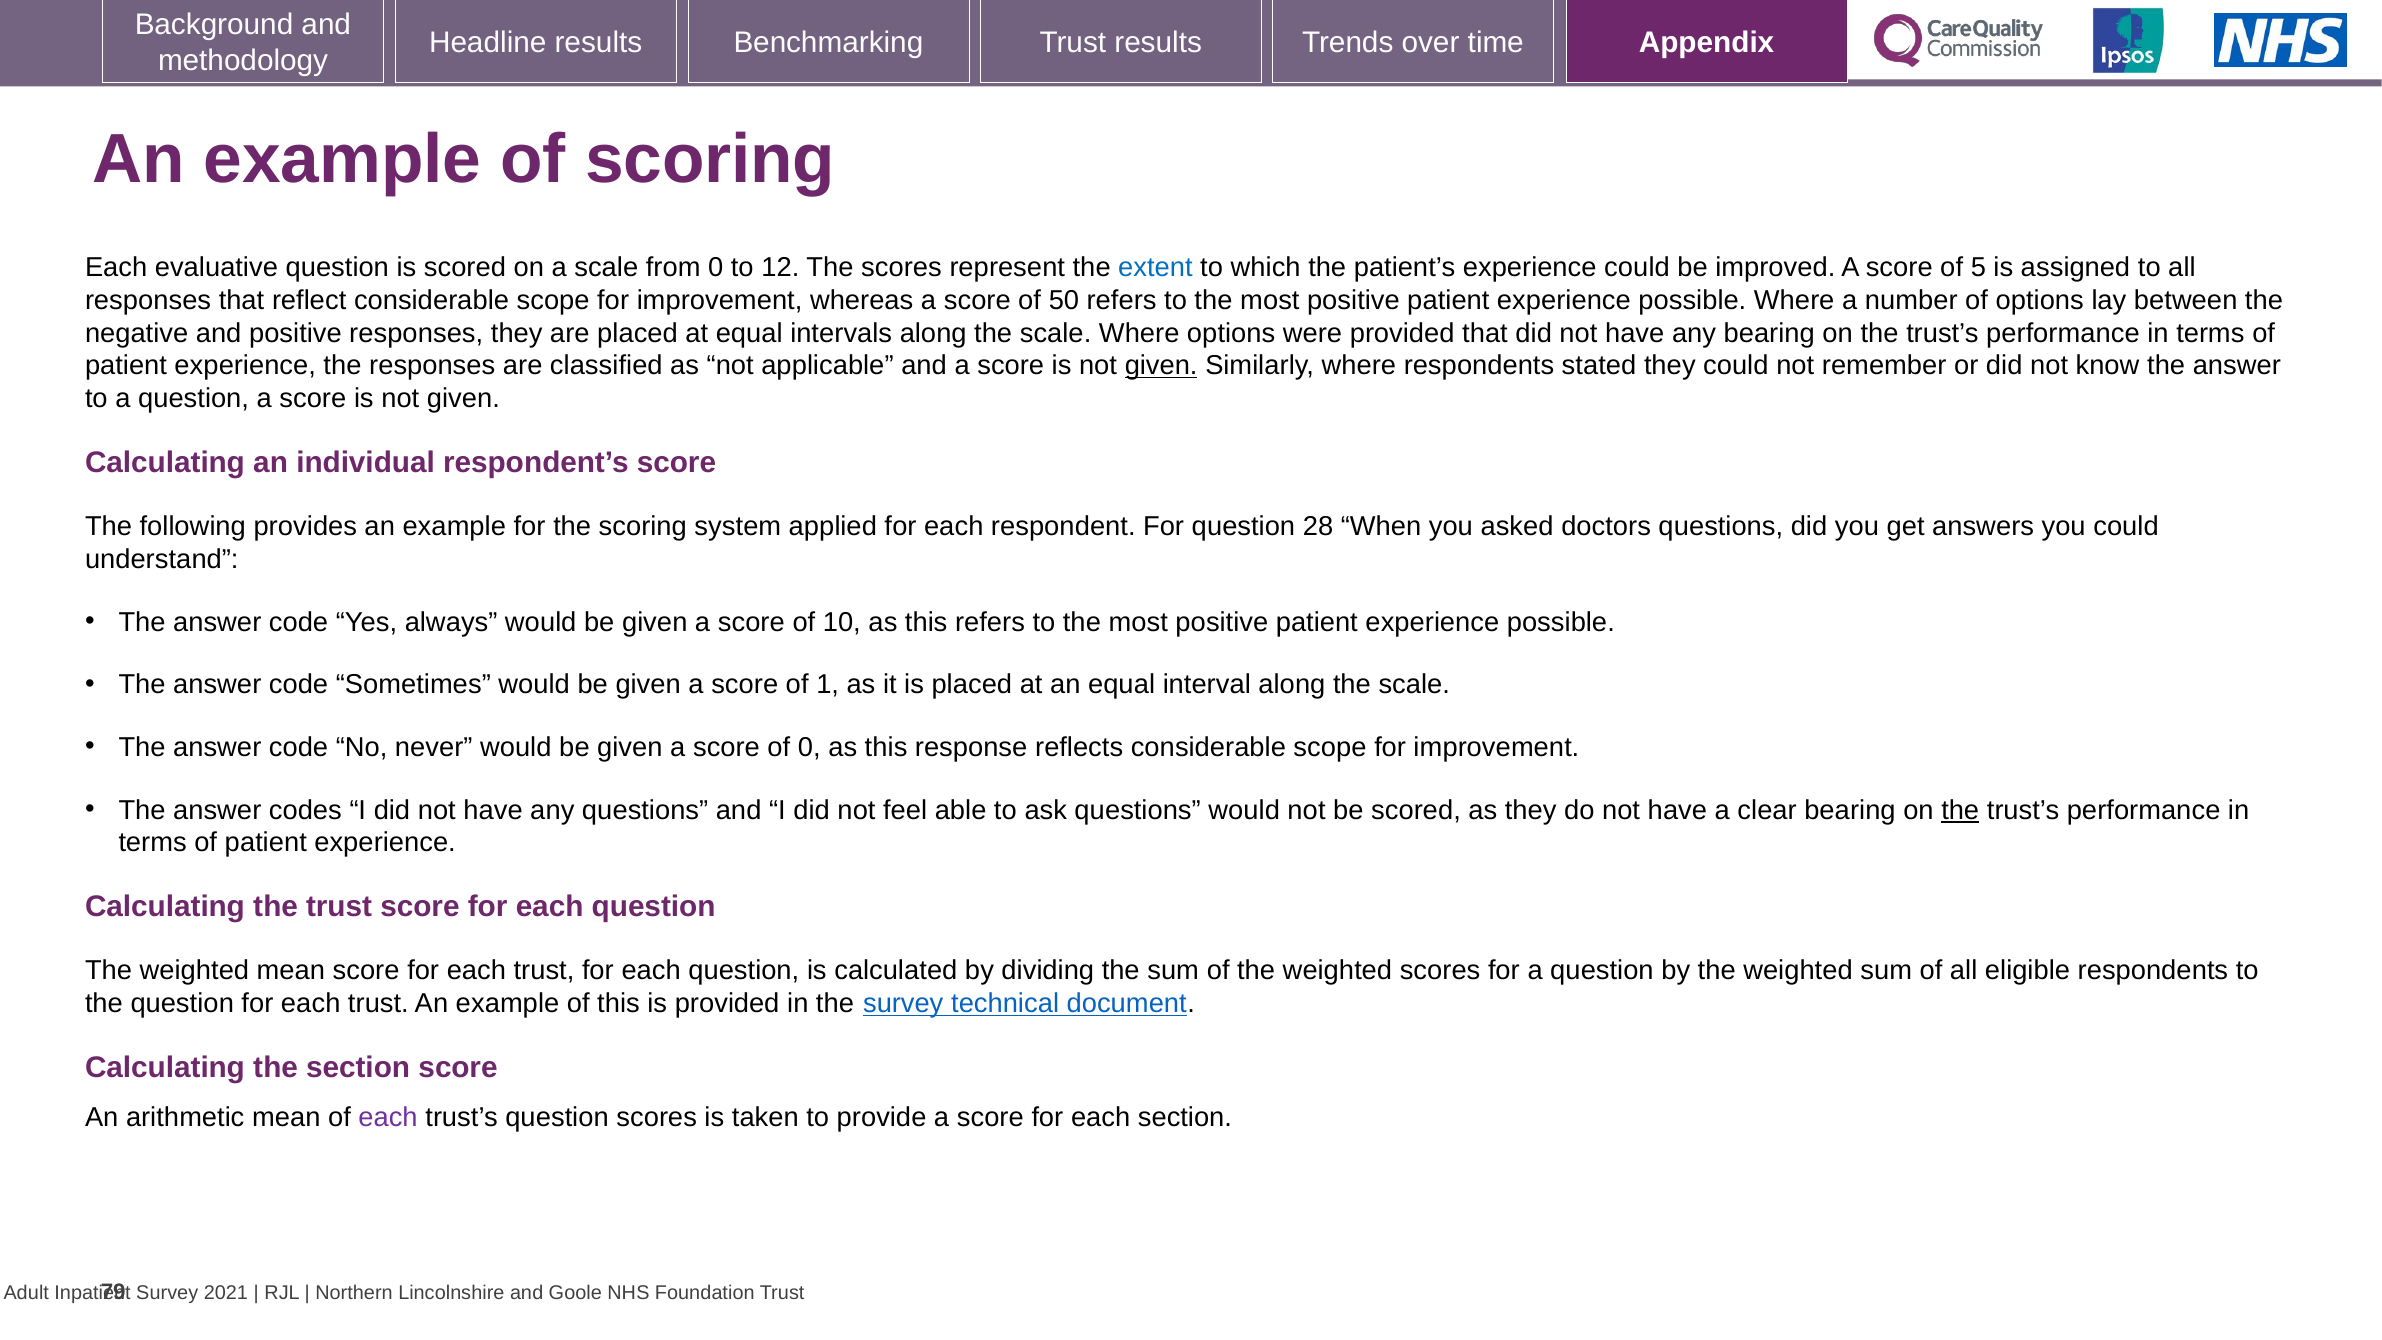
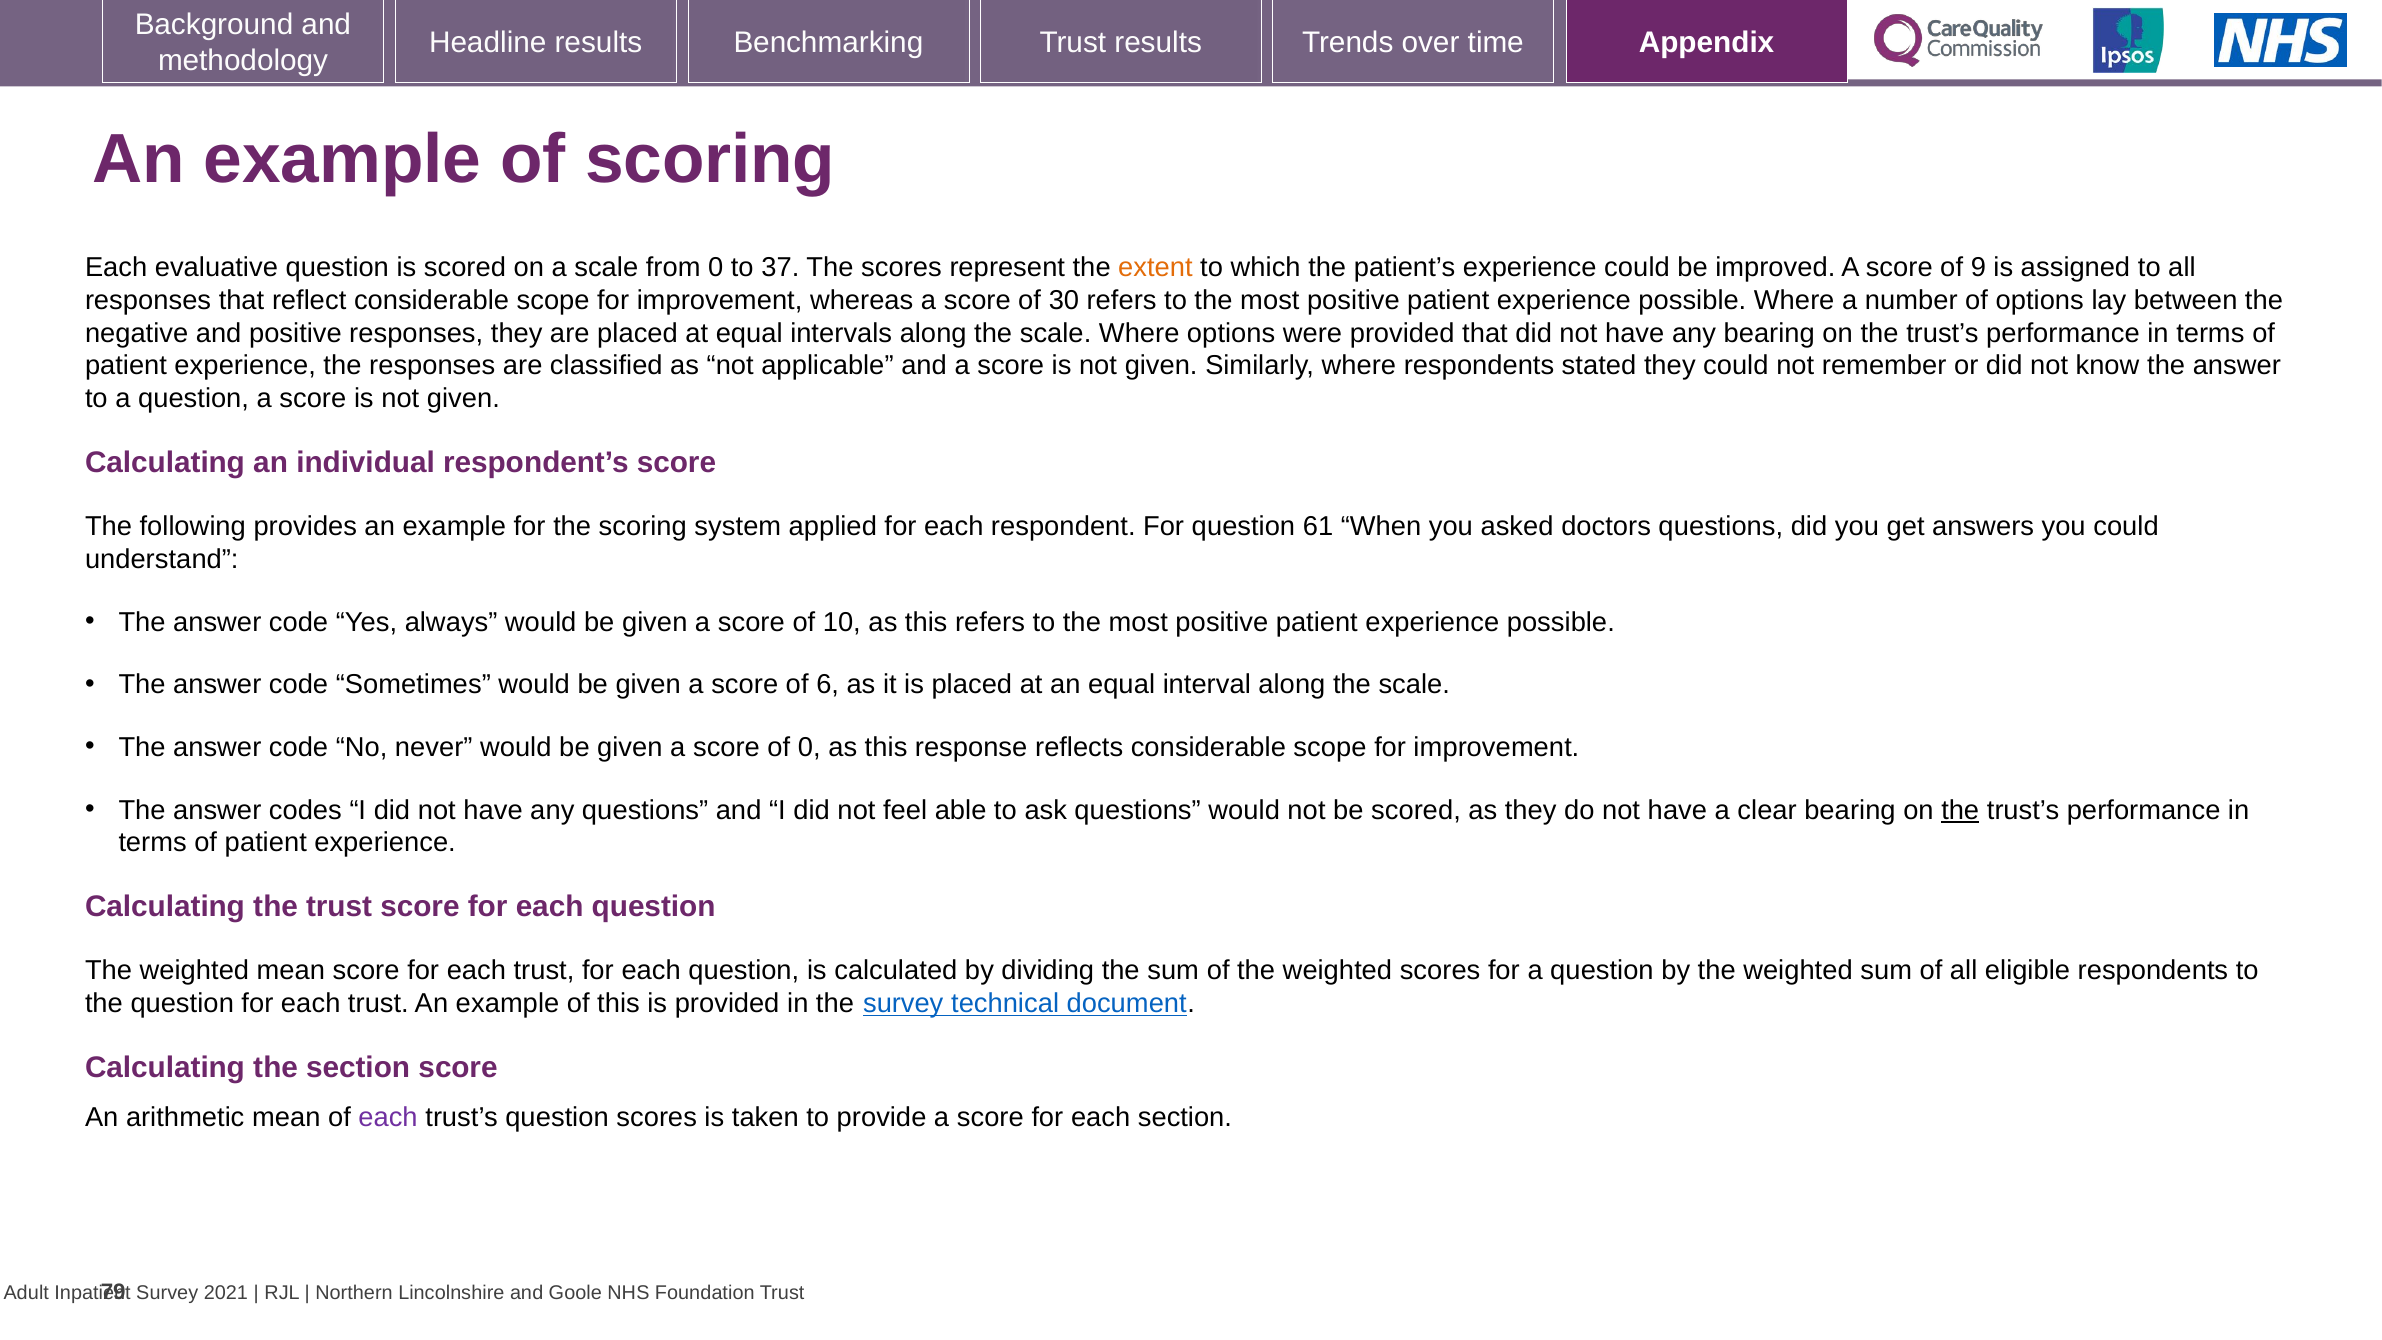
12: 12 -> 37
extent colour: blue -> orange
5: 5 -> 9
50: 50 -> 30
given at (1161, 366) underline: present -> none
28: 28 -> 61
1: 1 -> 6
